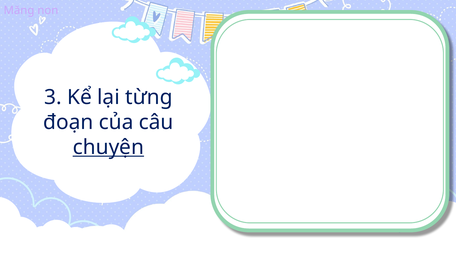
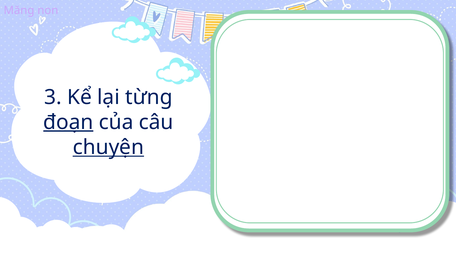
đoạn underline: none -> present
